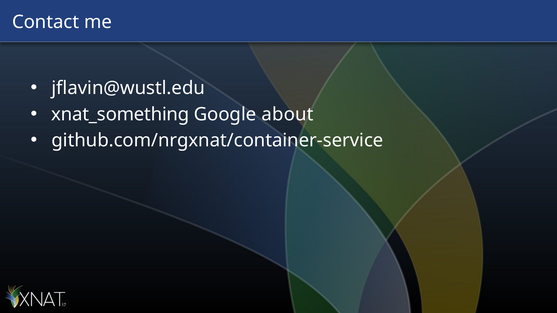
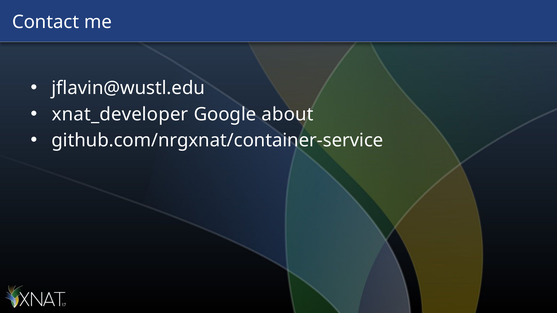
xnat_something: xnat_something -> xnat_developer
